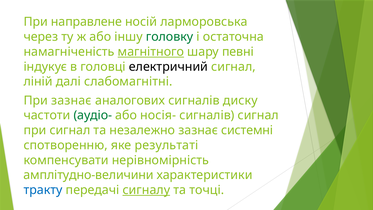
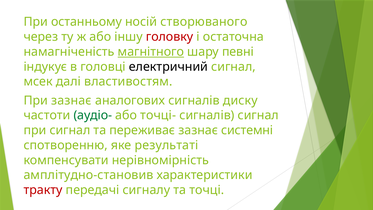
направлене: направлене -> останньому
ларморовська: ларморовська -> створюваного
головку colour: green -> red
ліній: ліній -> мсек
слабомагнітні: слабомагнітні -> властивостям
носія-: носія- -> точці-
незалежно: незалежно -> переживає
амплітудно-величини: амплітудно-величини -> амплітудно-становив
тракту colour: blue -> red
сигналу underline: present -> none
